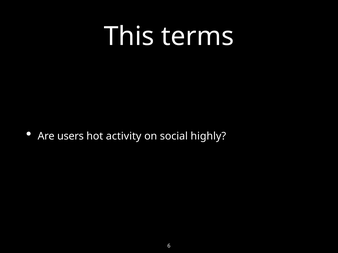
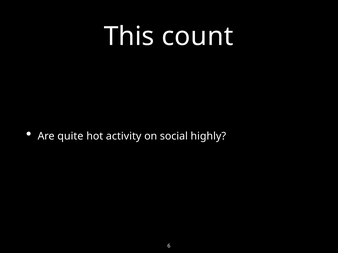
terms: terms -> count
users: users -> quite
